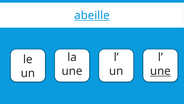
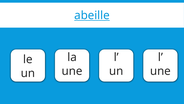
une at (160, 71) underline: present -> none
